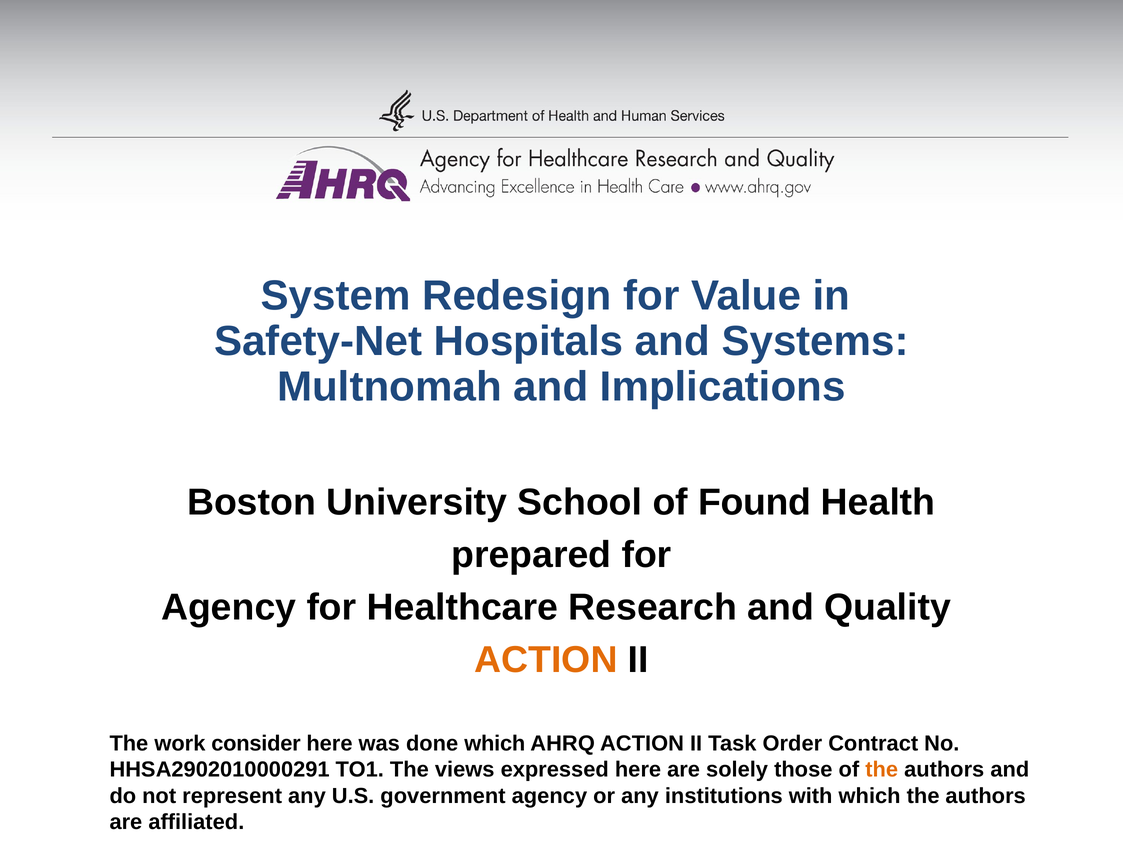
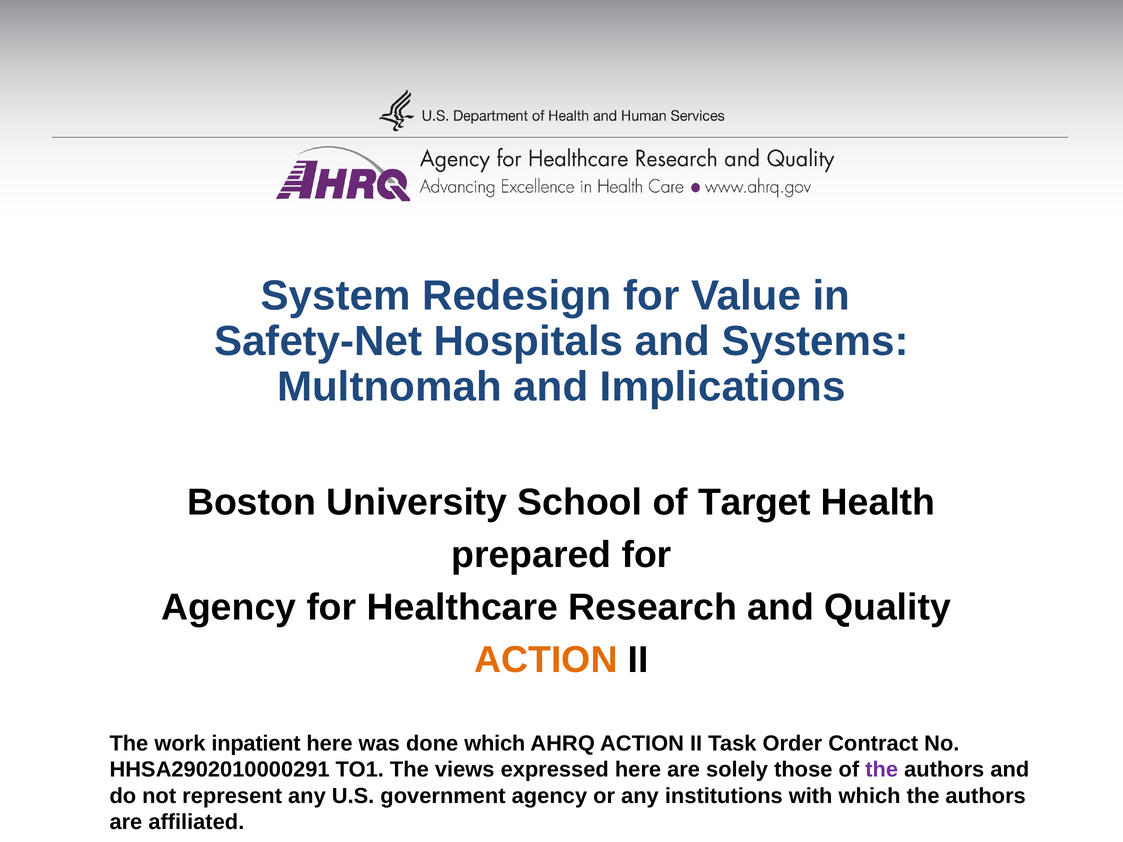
Found: Found -> Target
consider: consider -> inpatient
the at (882, 770) colour: orange -> purple
